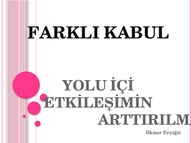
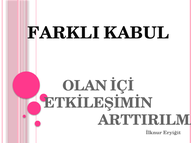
YOLU: YOLU -> OLAN
